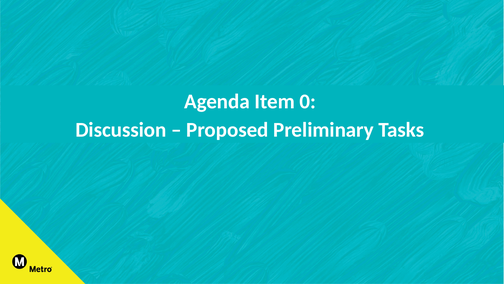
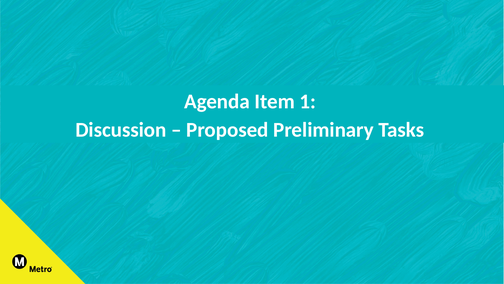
0: 0 -> 1
